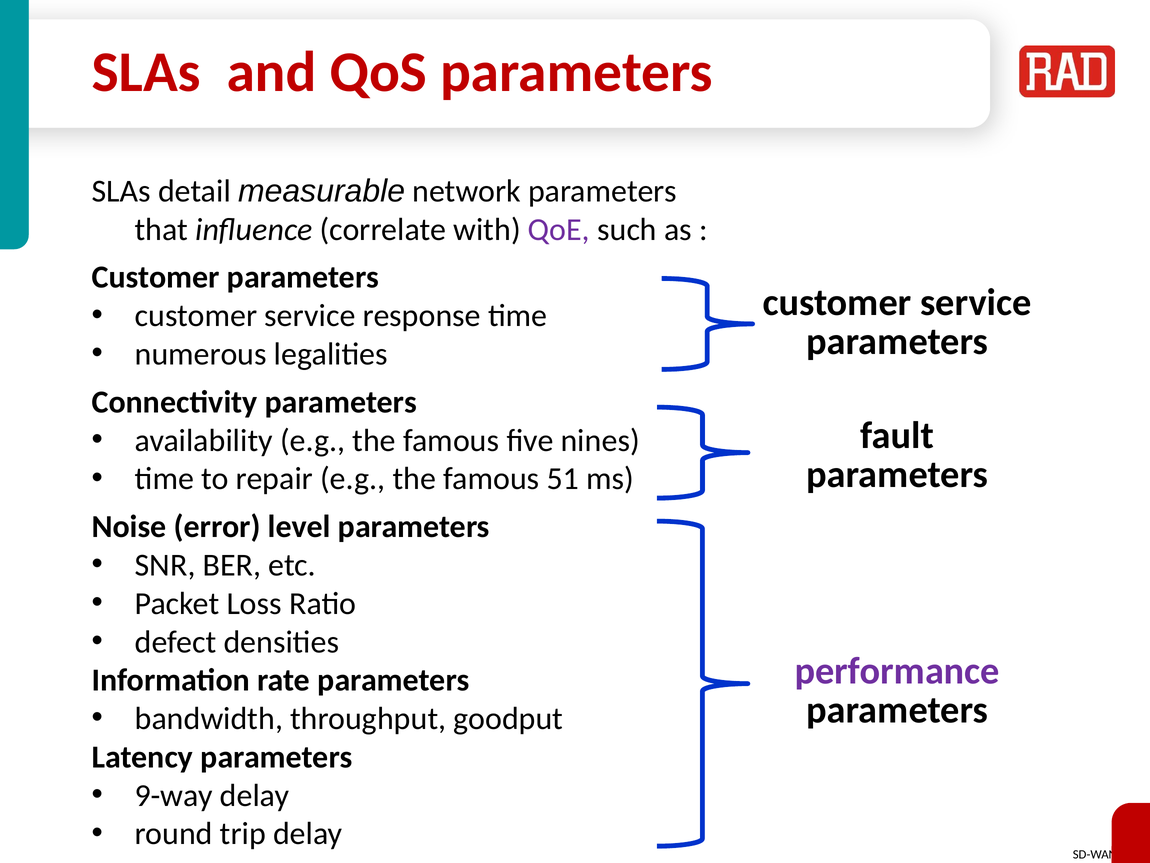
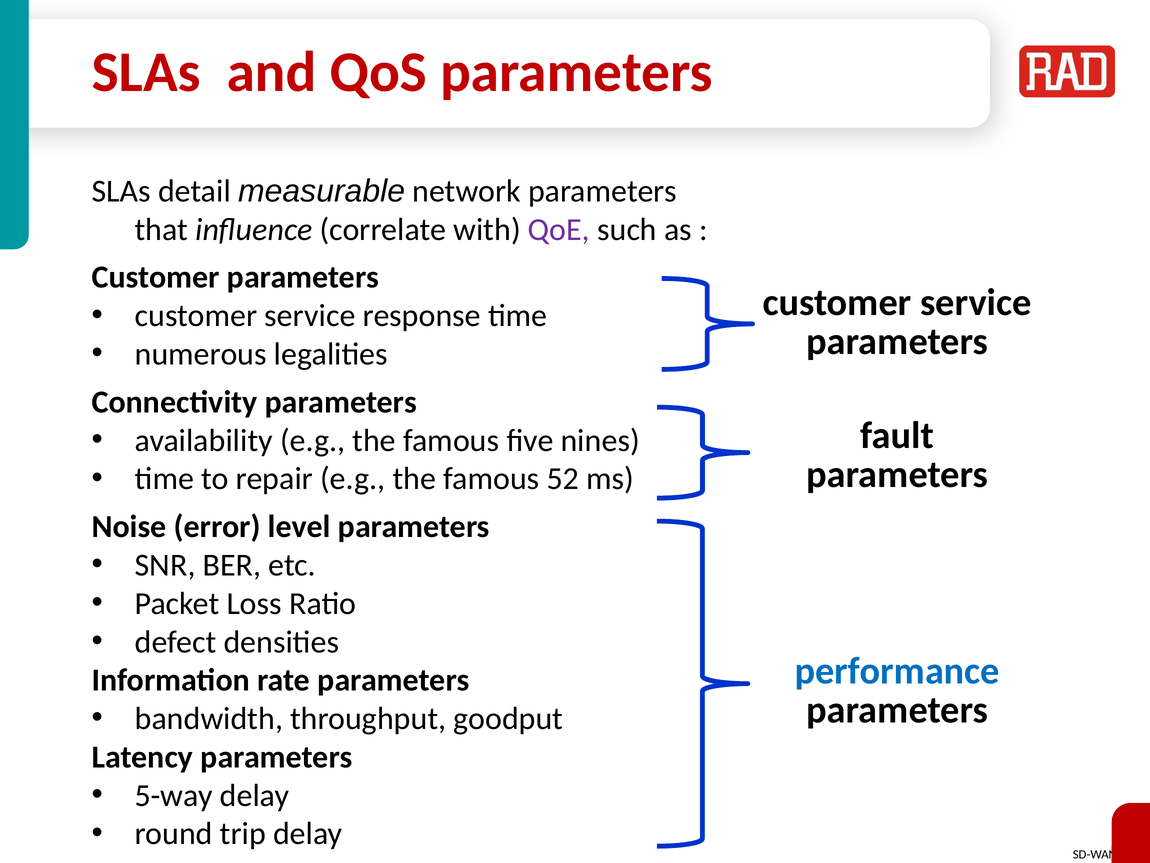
51: 51 -> 52
performance colour: purple -> blue
9-way: 9-way -> 5-way
